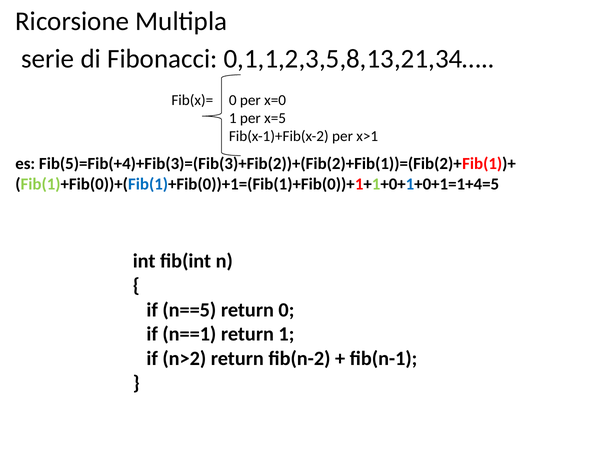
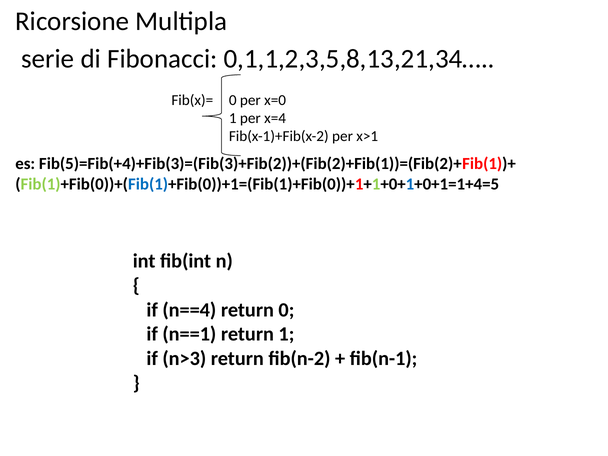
x=5: x=5 -> x=4
n==5: n==5 -> n==4
n>2: n>2 -> n>3
